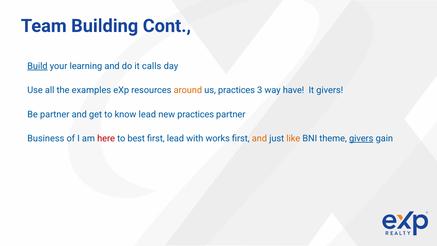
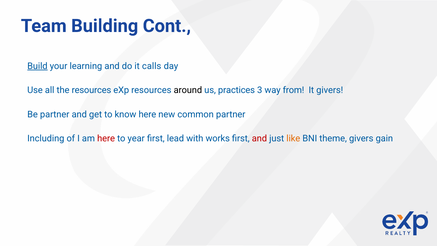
the examples: examples -> resources
around colour: orange -> black
have: have -> from
know lead: lead -> here
new practices: practices -> common
Business: Business -> Including
best: best -> year
and at (259, 138) colour: orange -> red
givers at (361, 138) underline: present -> none
